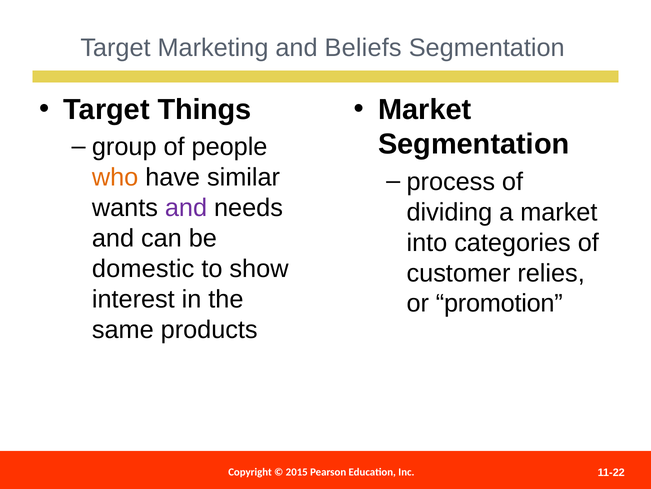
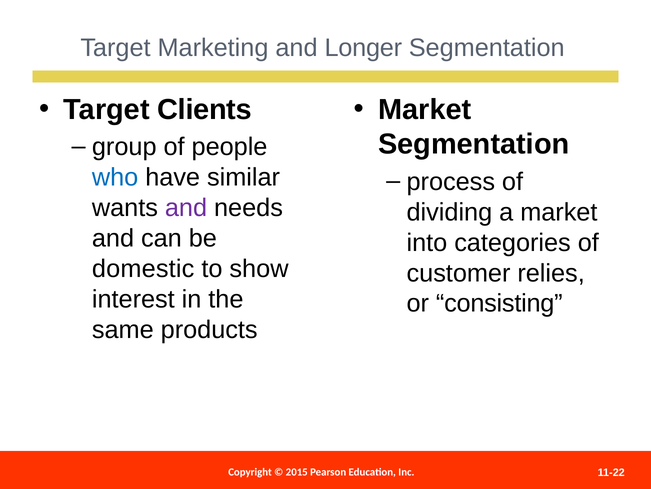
Beliefs: Beliefs -> Longer
Things: Things -> Clients
who colour: orange -> blue
promotion: promotion -> consisting
